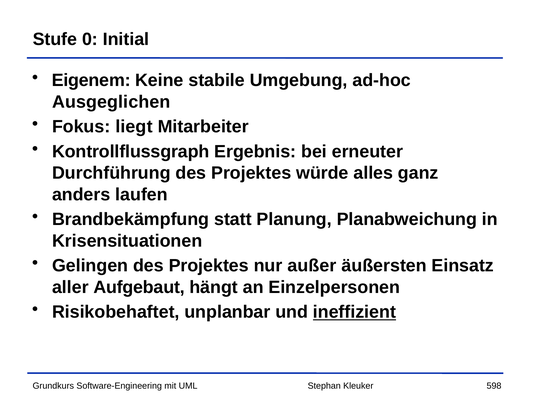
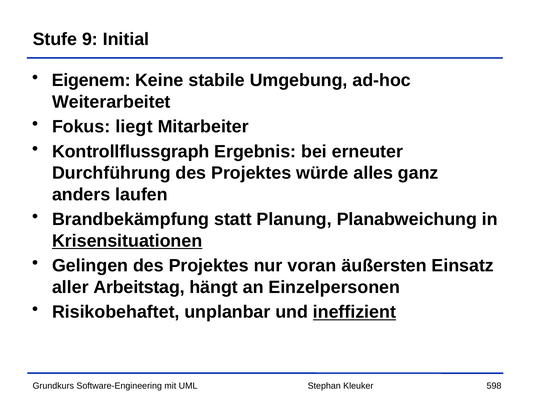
0: 0 -> 9
Ausgeglichen: Ausgeglichen -> Weiterarbeitet
Krisensituationen underline: none -> present
außer: außer -> voran
Aufgebaut: Aufgebaut -> Arbeitstag
